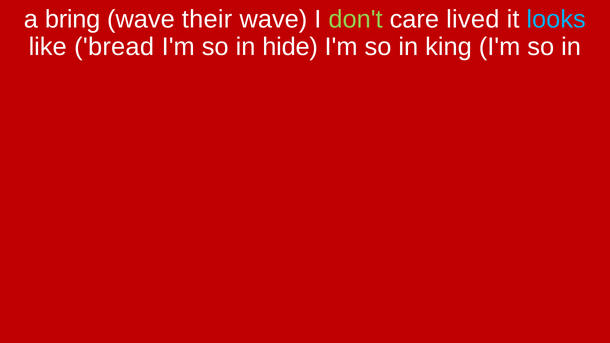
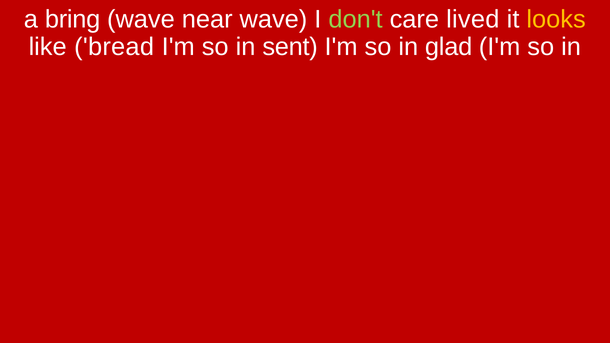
their: their -> near
looks colour: light blue -> yellow
hide: hide -> sent
king: king -> glad
